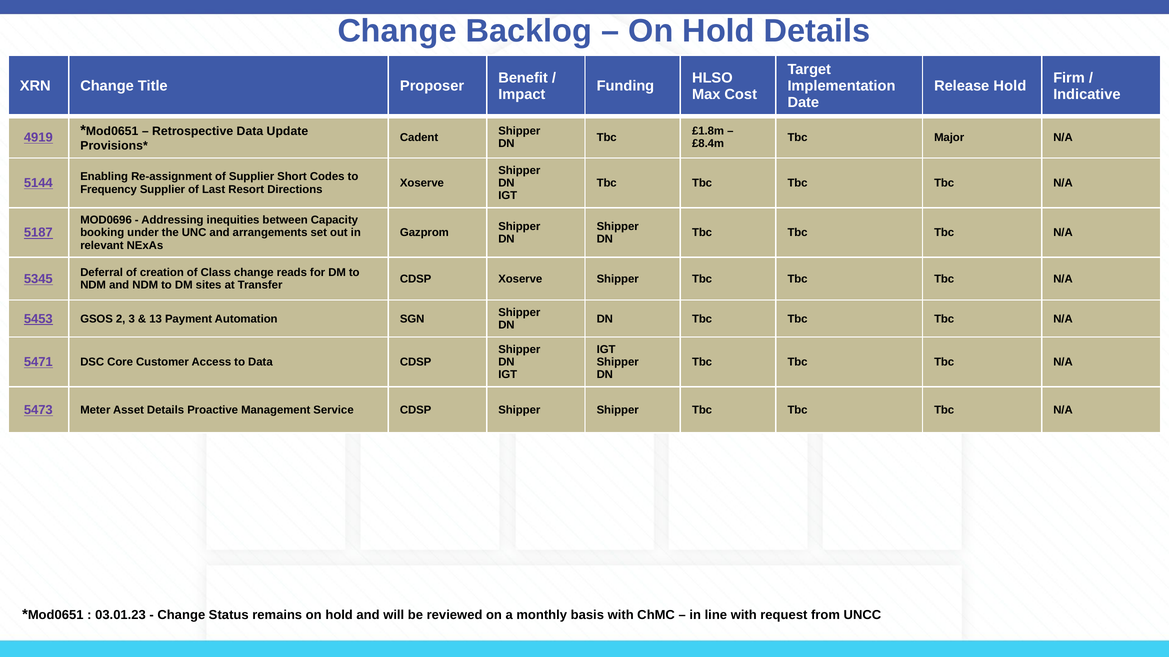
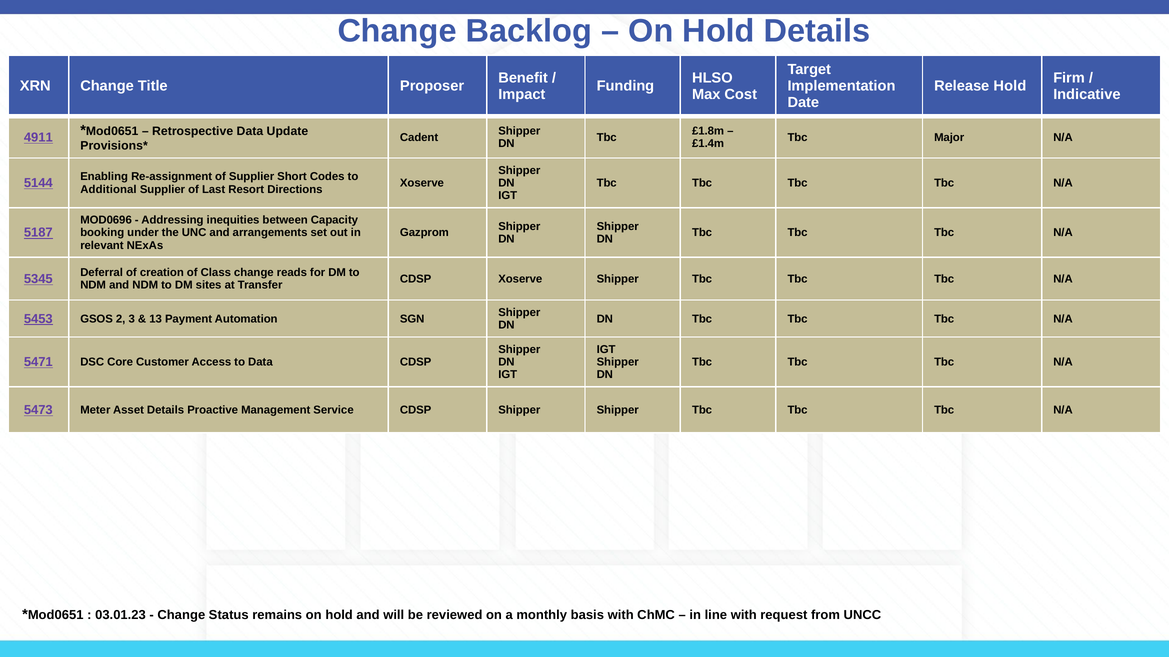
4919: 4919 -> 4911
£8.4m: £8.4m -> £1.4m
Frequency: Frequency -> Additional
